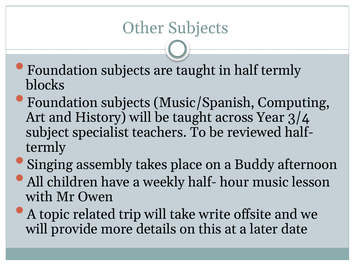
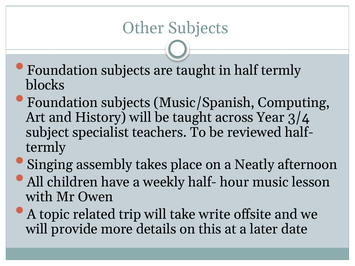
Buddy: Buddy -> Neatly
